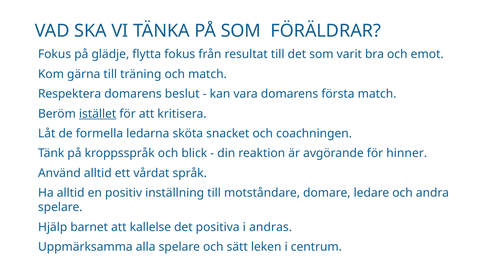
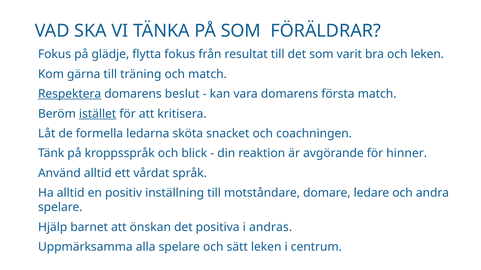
och emot: emot -> leken
Respektera underline: none -> present
kallelse: kallelse -> önskan
